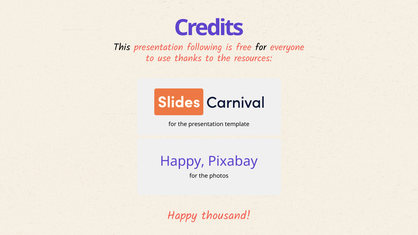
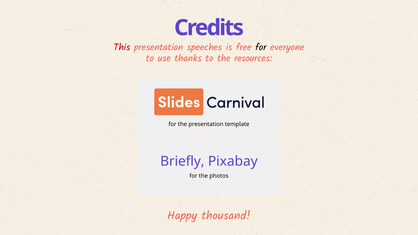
This colour: black -> red
following: following -> speeches
Happy at (182, 162): Happy -> Briefly
